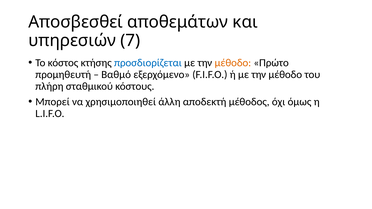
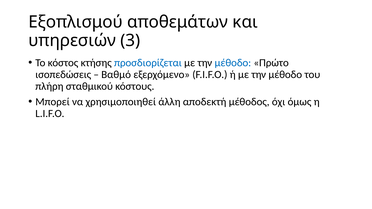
Αποσβεσθεί: Αποσβεσθεί -> Εξοπλισμού
7: 7 -> 3
μέθοδο at (233, 63) colour: orange -> blue
προμηθευτή: προμηθευτή -> ισοπεδώσεις
